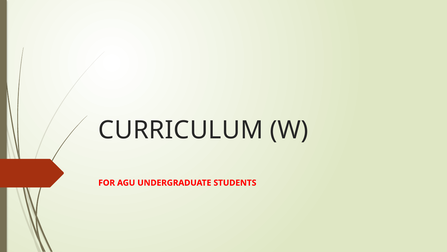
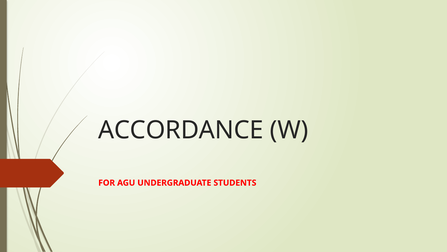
CURRICULUM: CURRICULUM -> ACCORDANCE
